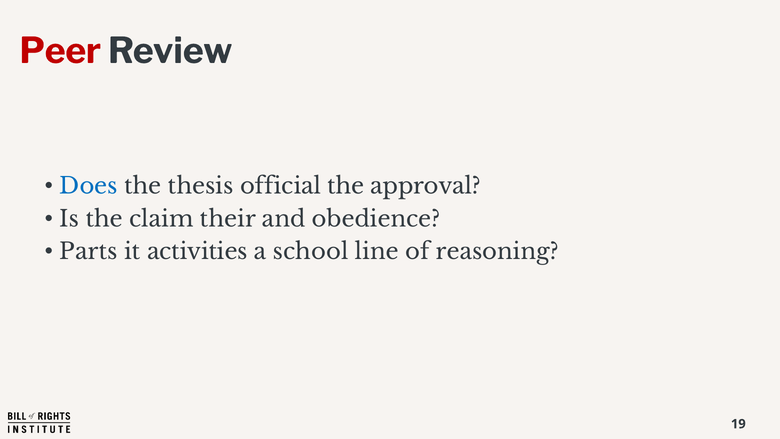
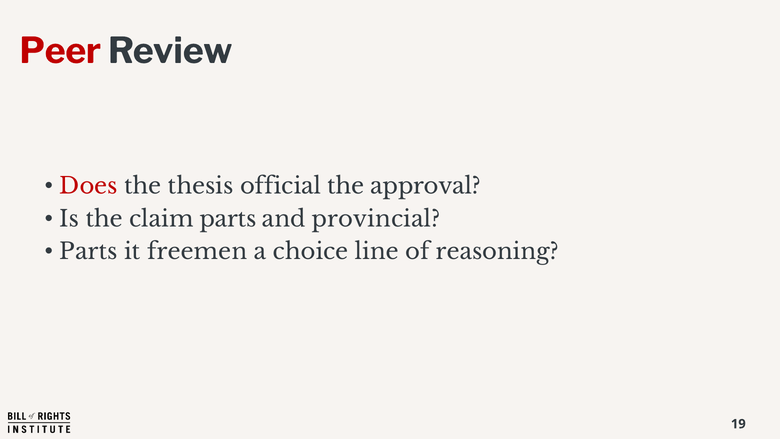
Does colour: blue -> red
claim their: their -> parts
obedience: obedience -> provincial
activities: activities -> freemen
school: school -> choice
